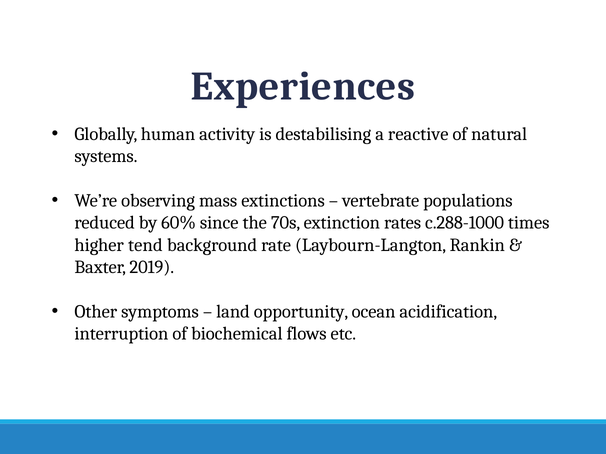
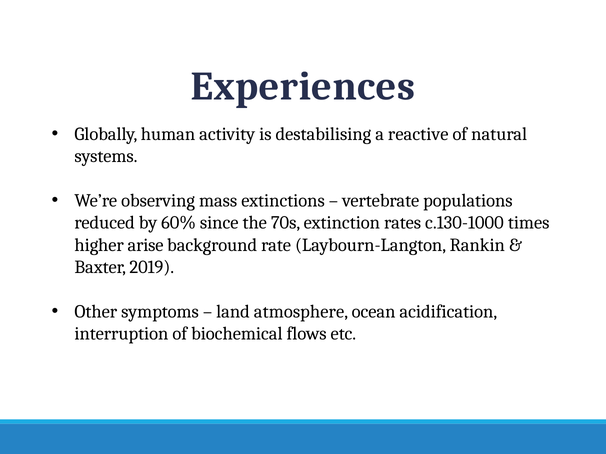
c.288-1000: c.288-1000 -> c.130-1000
tend: tend -> arise
opportunity: opportunity -> atmosphere
